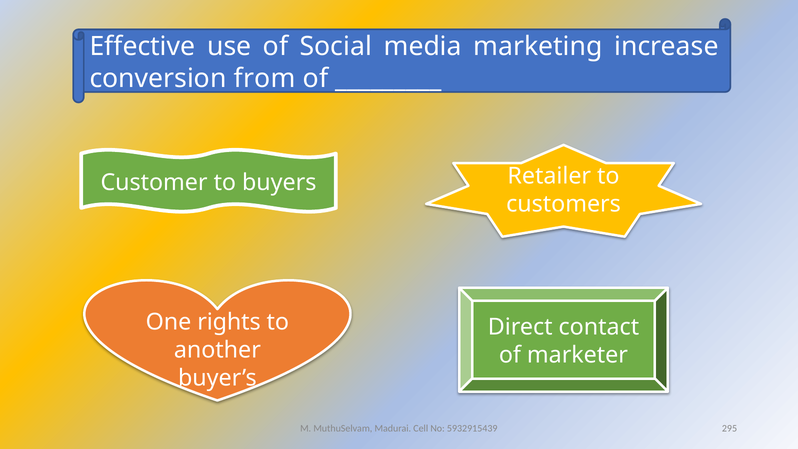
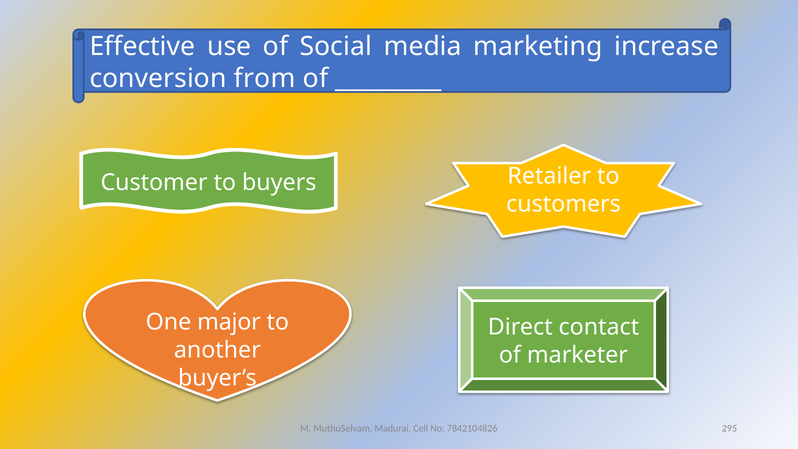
rights: rights -> major
5932915439: 5932915439 -> 7842104826
